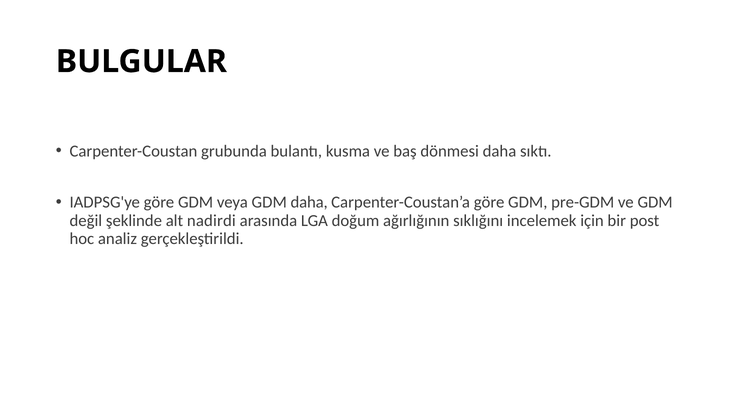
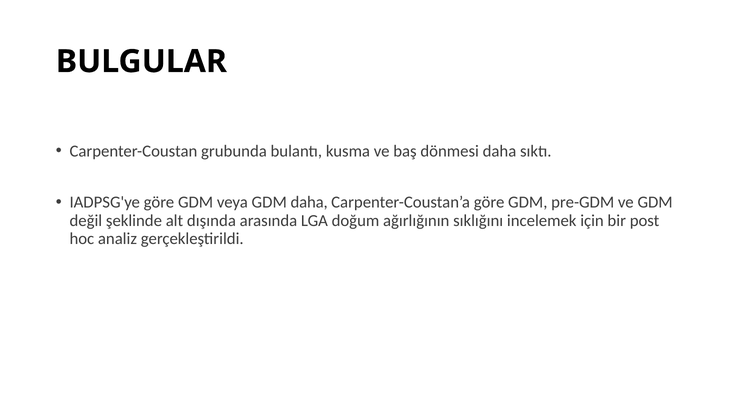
nadirdi: nadirdi -> dışında
